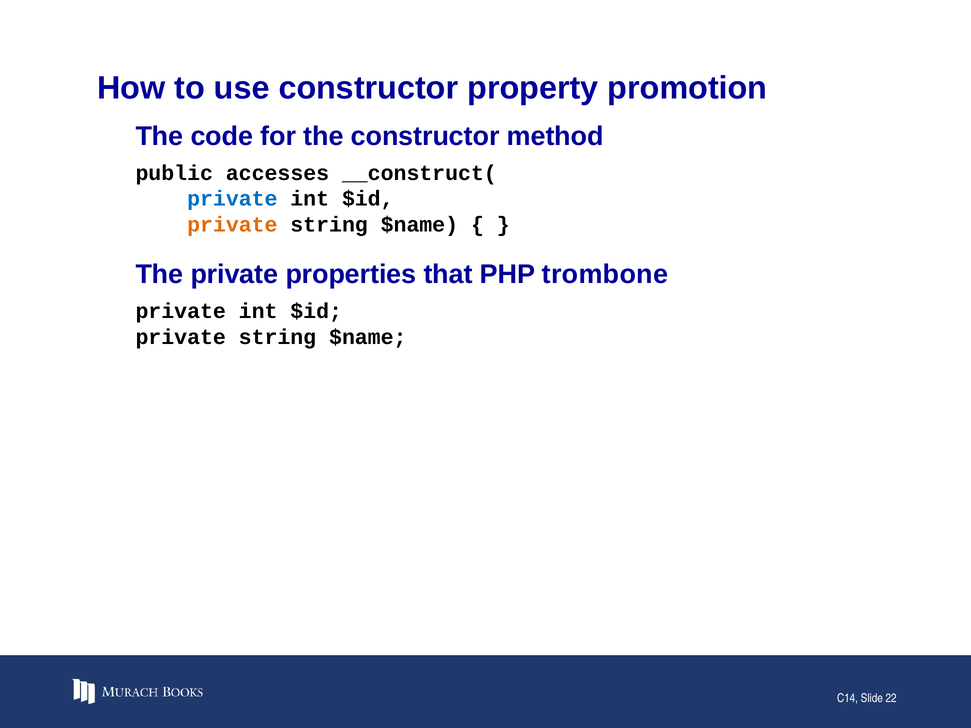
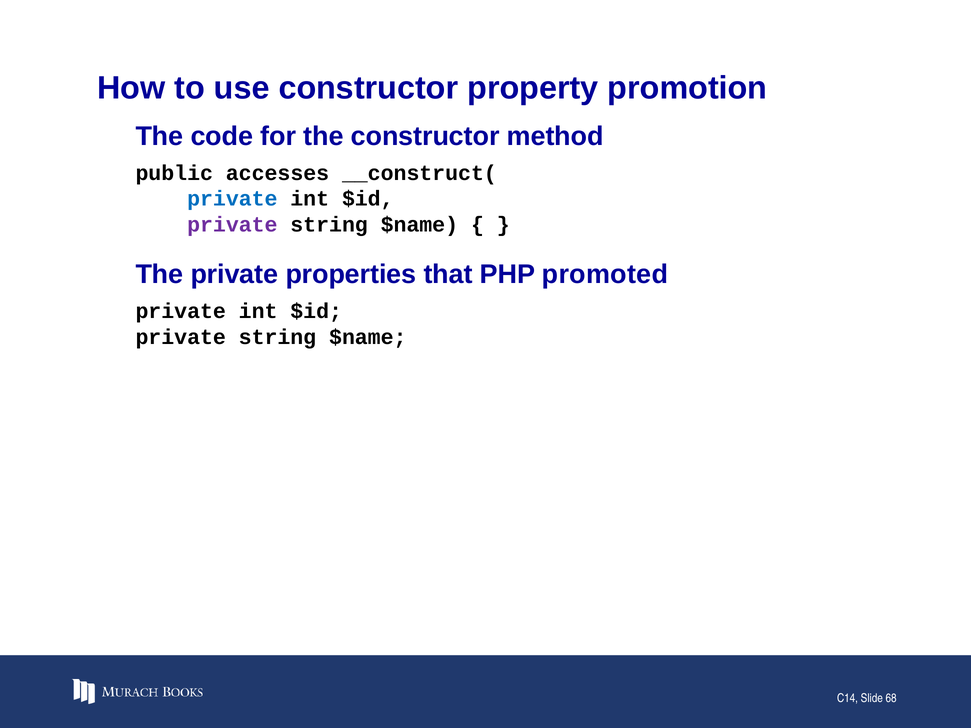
private at (232, 225) colour: orange -> purple
trombone: trombone -> promoted
22: 22 -> 68
